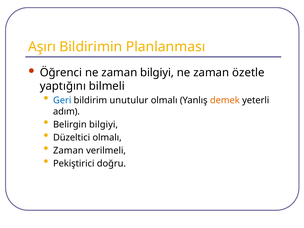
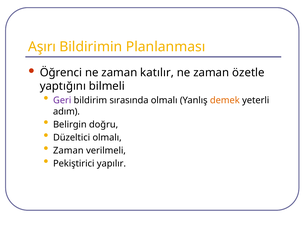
zaman bilgiyi: bilgiyi -> katılır
Geri colour: blue -> purple
unutulur: unutulur -> sırasında
Belirgin bilgiyi: bilgiyi -> doğru
doğru: doğru -> yapılır
